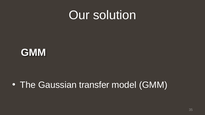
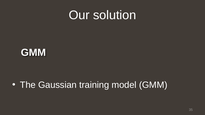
transfer: transfer -> training
